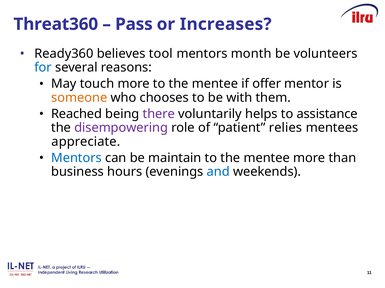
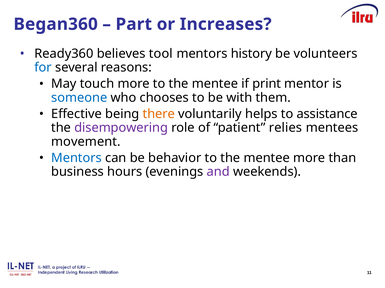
Threat360: Threat360 -> Began360
Pass: Pass -> Part
month: month -> history
offer: offer -> print
someone colour: orange -> blue
Reached: Reached -> Effective
there colour: purple -> orange
appreciate: appreciate -> movement
maintain: maintain -> behavior
and colour: blue -> purple
